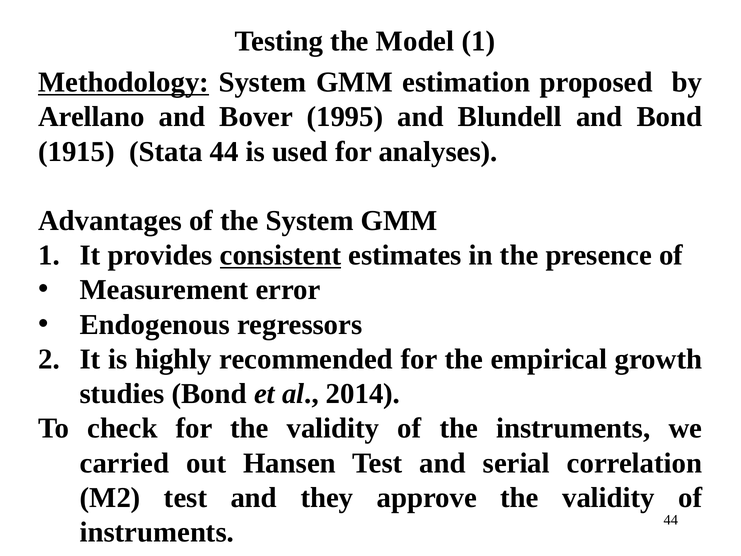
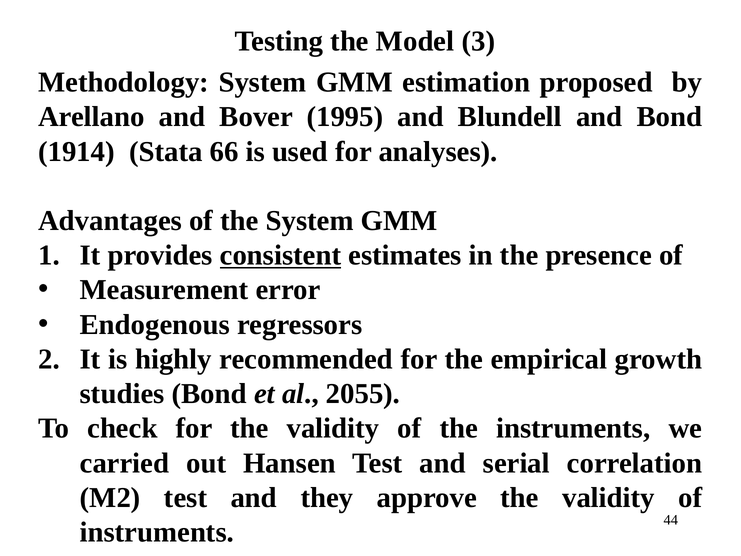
Model 1: 1 -> 3
Methodology underline: present -> none
1915: 1915 -> 1914
Stata 44: 44 -> 66
2014: 2014 -> 2055
